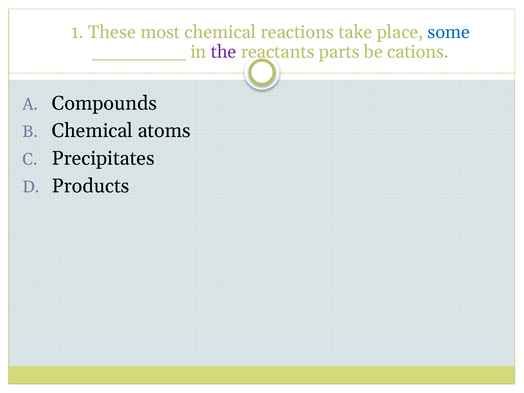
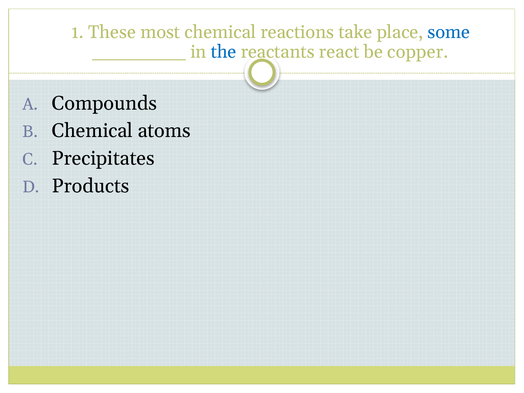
the colour: purple -> blue
parts: parts -> react
cations: cations -> copper
